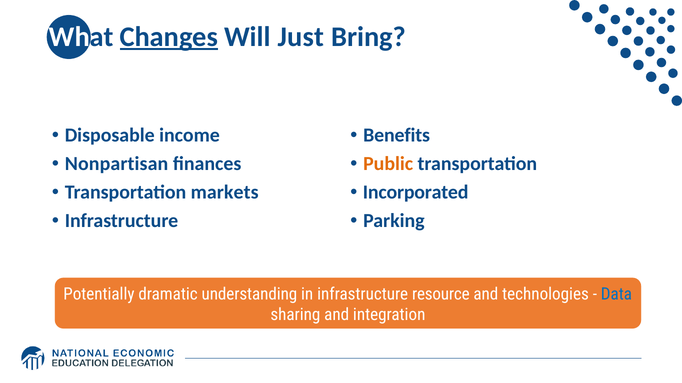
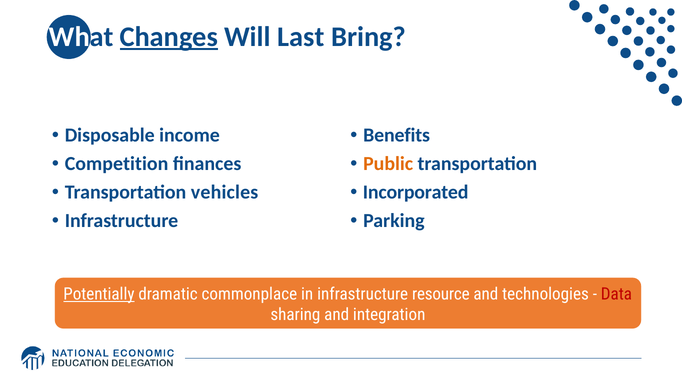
Just: Just -> Last
Nonpartisan: Nonpartisan -> Competition
markets: markets -> vehicles
Potentially underline: none -> present
understanding: understanding -> commonplace
Data colour: blue -> red
